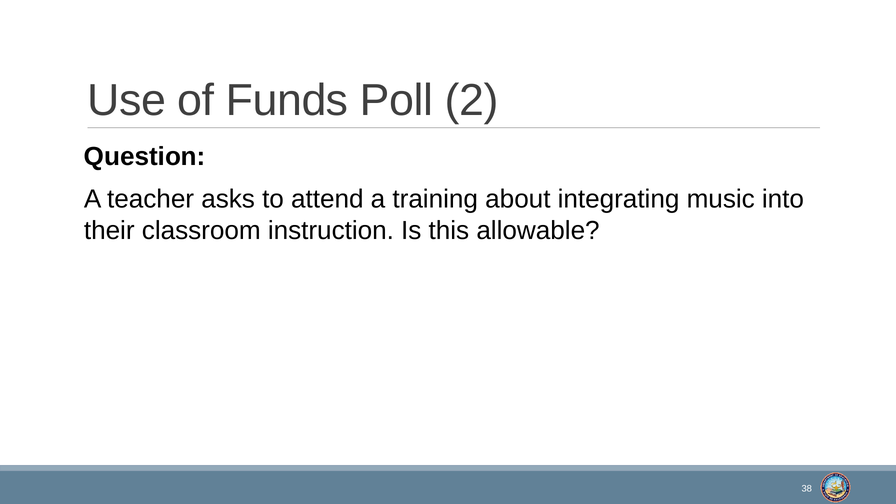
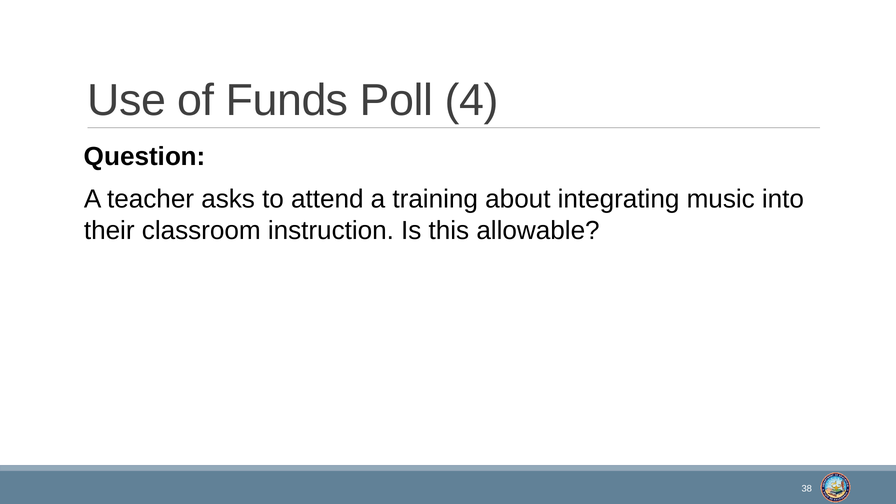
2: 2 -> 4
